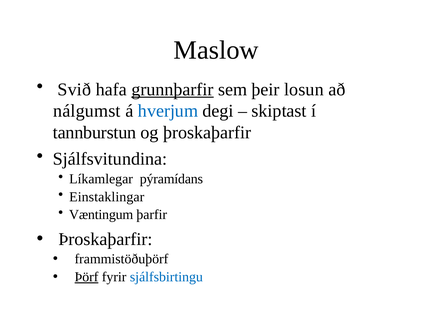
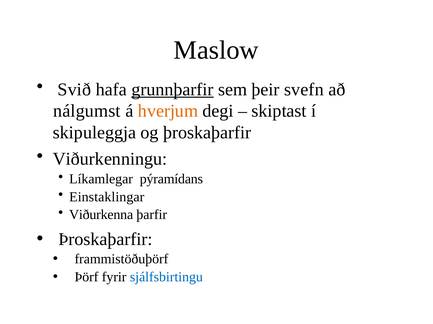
losun: losun -> svefn
hverjum colour: blue -> orange
tannburstun: tannburstun -> skipuleggja
Sjálfsvitundina: Sjálfsvitundina -> Viðurkenningu
Væntingum: Væntingum -> Viðurkenna
Þörf underline: present -> none
